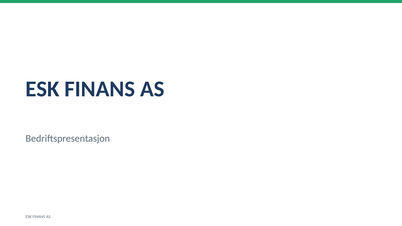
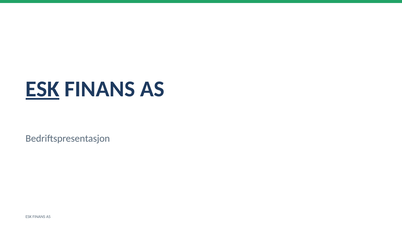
ESK at (43, 89) underline: none -> present
